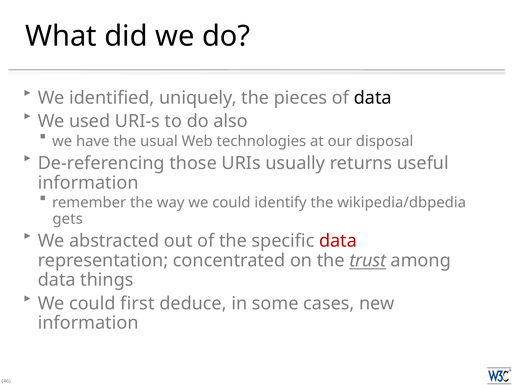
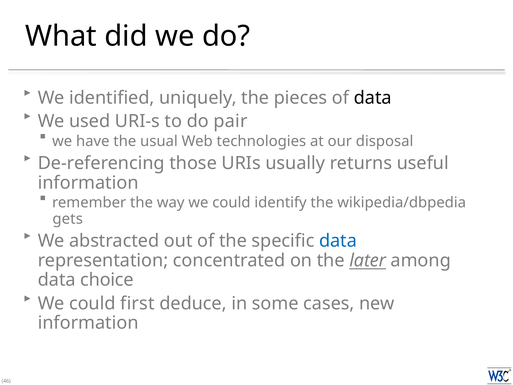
also: also -> pair
data at (338, 241) colour: red -> blue
trust: trust -> later
things: things -> choice
